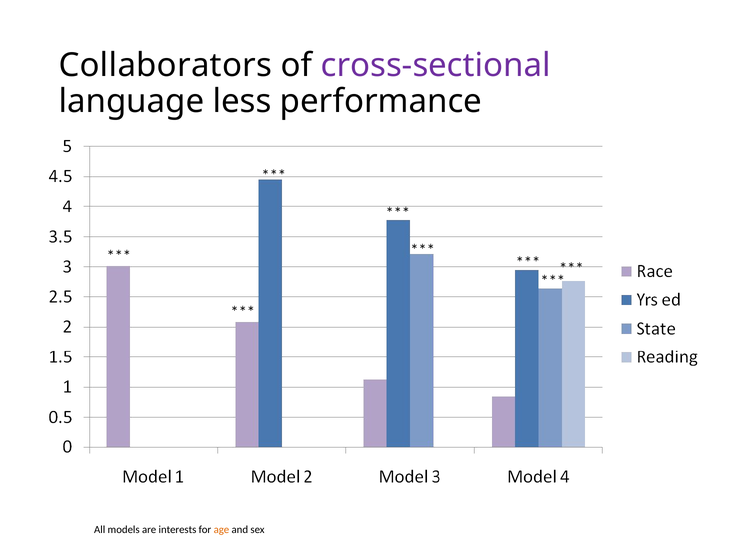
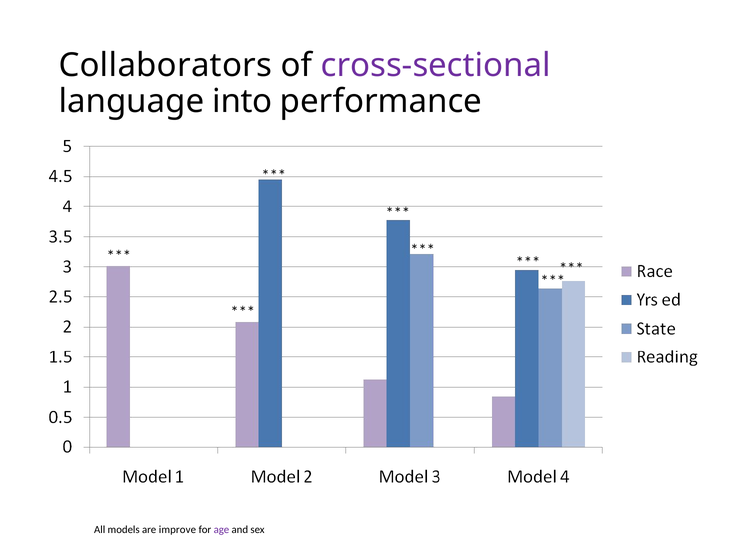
less: less -> into
interests: interests -> improve
age colour: orange -> purple
